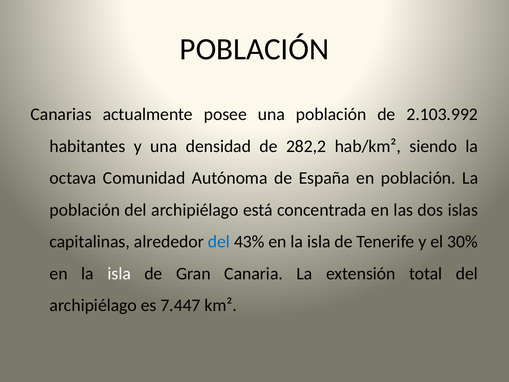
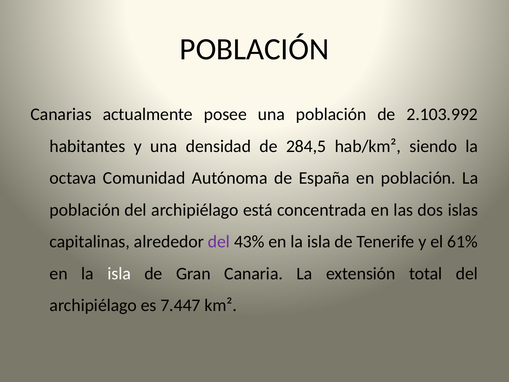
282,2: 282,2 -> 284,5
del at (219, 242) colour: blue -> purple
30%: 30% -> 61%
